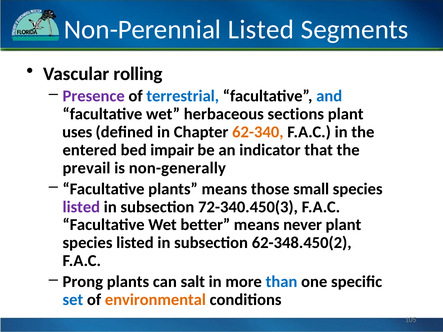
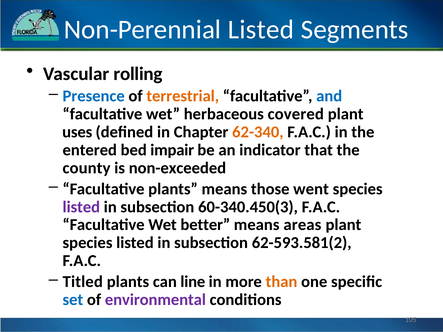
Presence colour: purple -> blue
terrestrial colour: blue -> orange
sections: sections -> covered
prevail: prevail -> county
non-generally: non-generally -> non-exceeded
small: small -> went
72-340.450(3: 72-340.450(3 -> 60-340.450(3
never: never -> areas
62-348.450(2: 62-348.450(2 -> 62-593.581(2
Prong: Prong -> Titled
salt: salt -> line
than colour: blue -> orange
environmental colour: orange -> purple
